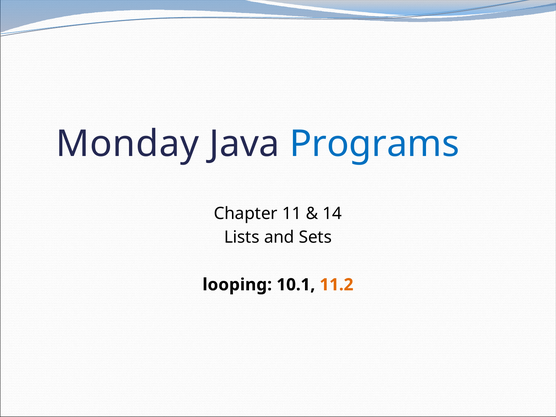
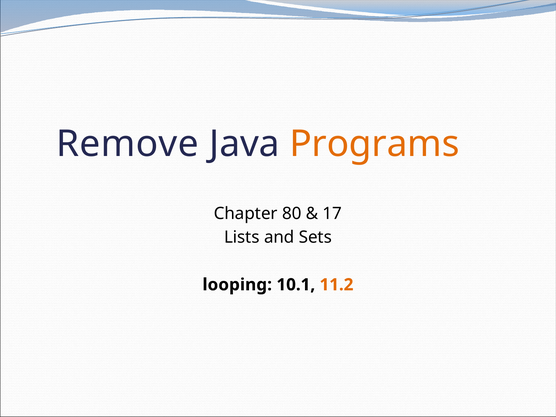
Monday: Monday -> Remove
Programs colour: blue -> orange
11: 11 -> 80
14: 14 -> 17
